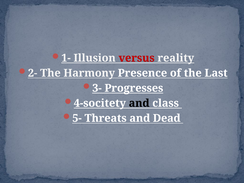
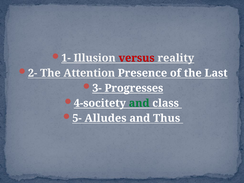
Harmony: Harmony -> Attention
and at (139, 103) colour: black -> green
Threats: Threats -> Alludes
Dead: Dead -> Thus
